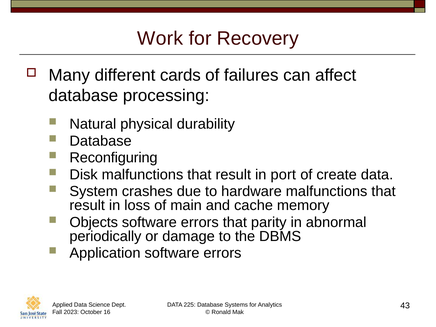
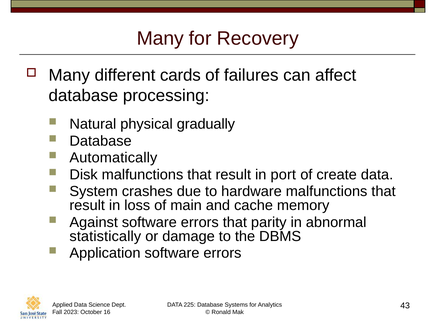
Work at (160, 38): Work -> Many
durability: durability -> gradually
Reconfiguring: Reconfiguring -> Automatically
Objects: Objects -> Against
periodically: periodically -> statistically
